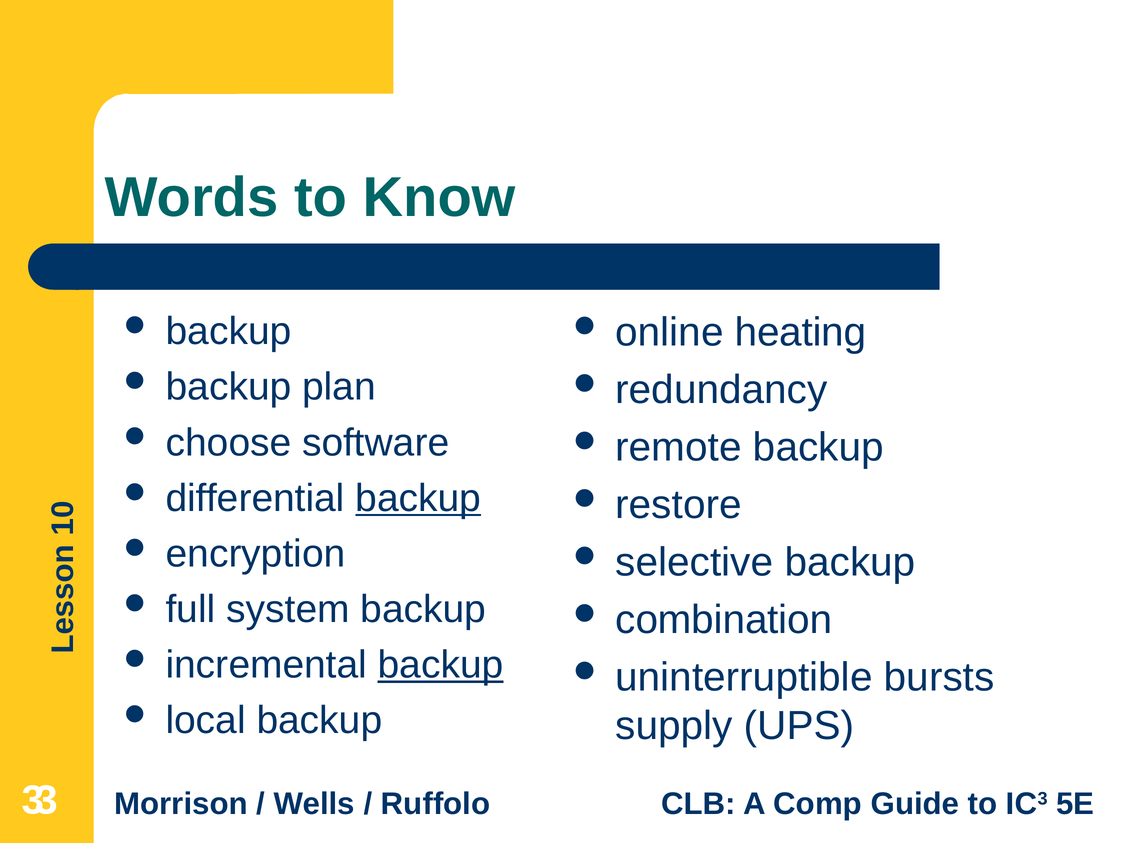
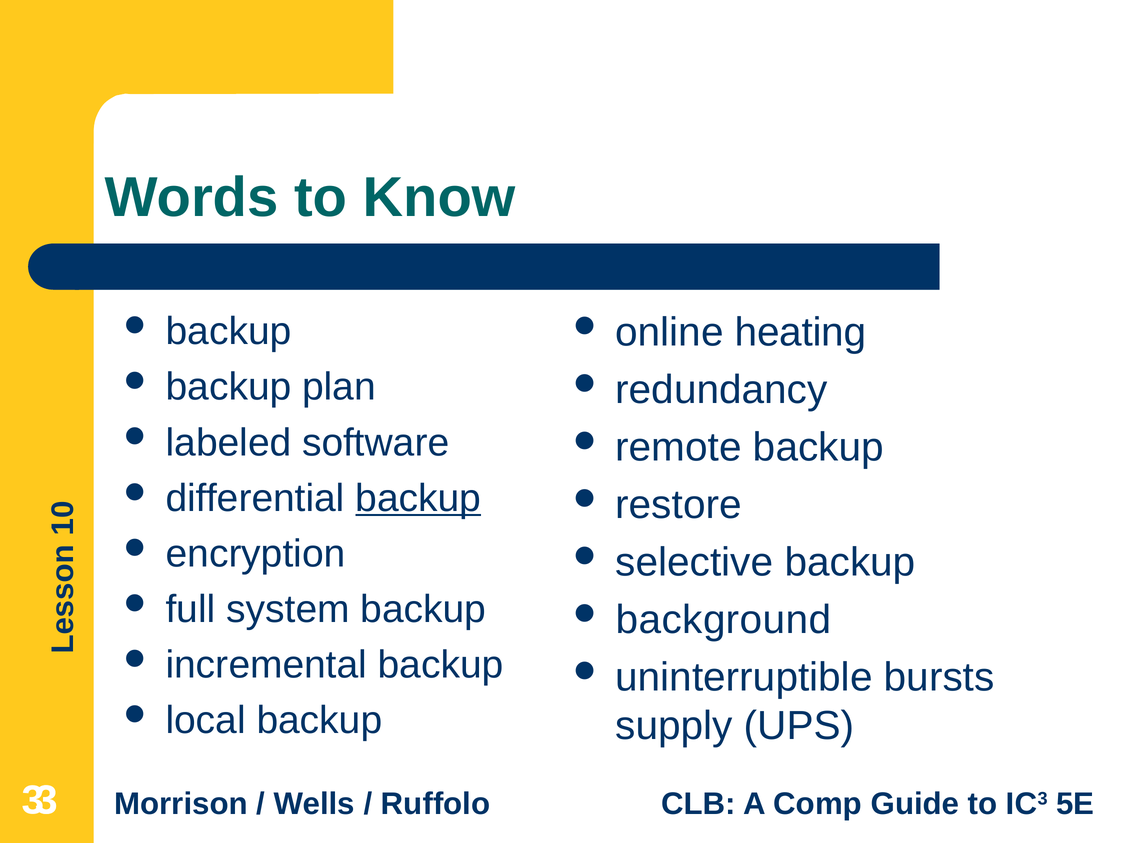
choose: choose -> labeled
combination: combination -> background
backup at (441, 665) underline: present -> none
